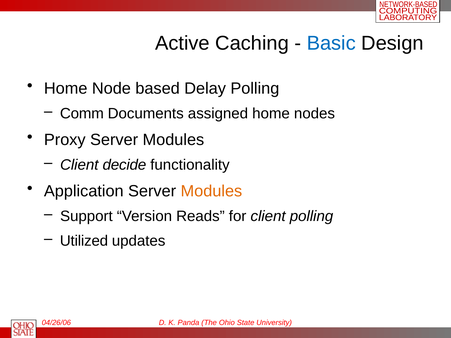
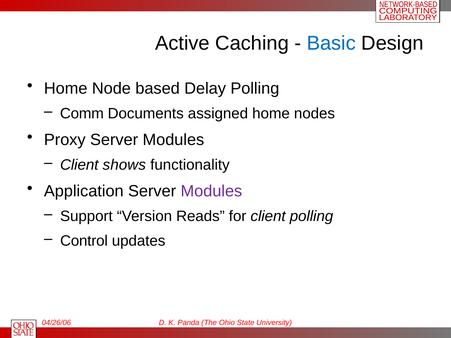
decide: decide -> shows
Modules at (211, 191) colour: orange -> purple
Utilized: Utilized -> Control
